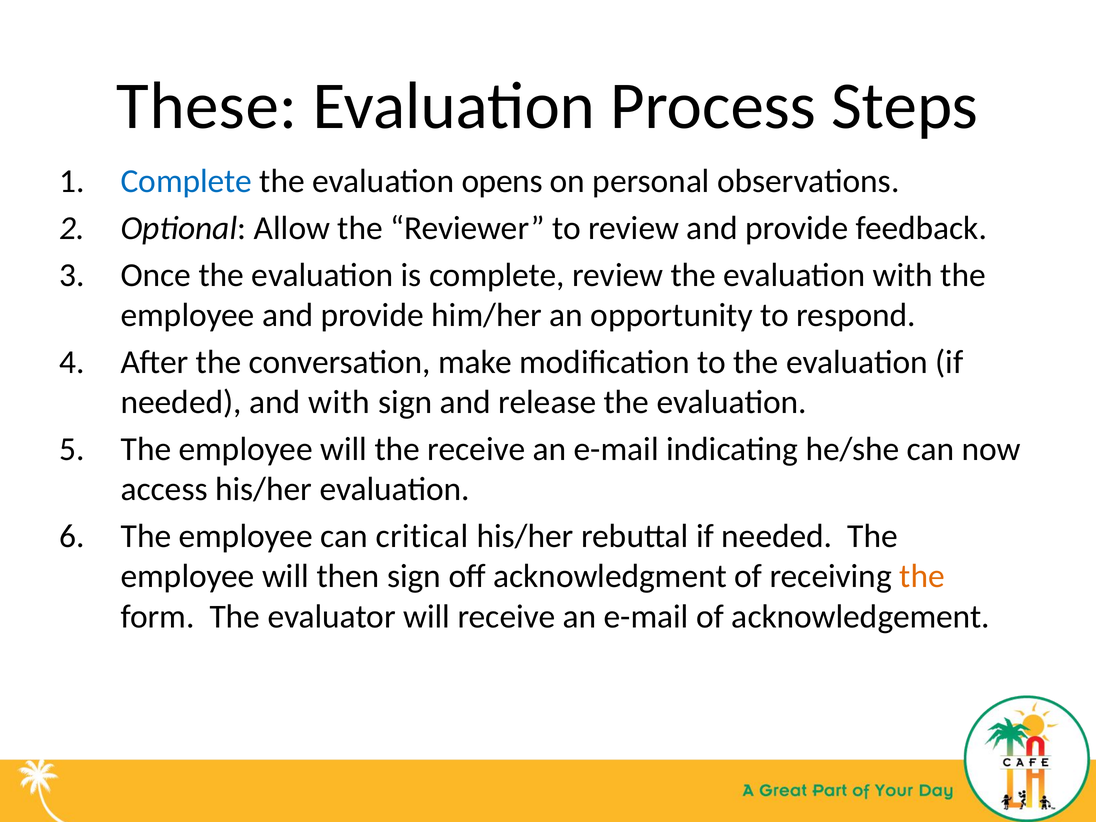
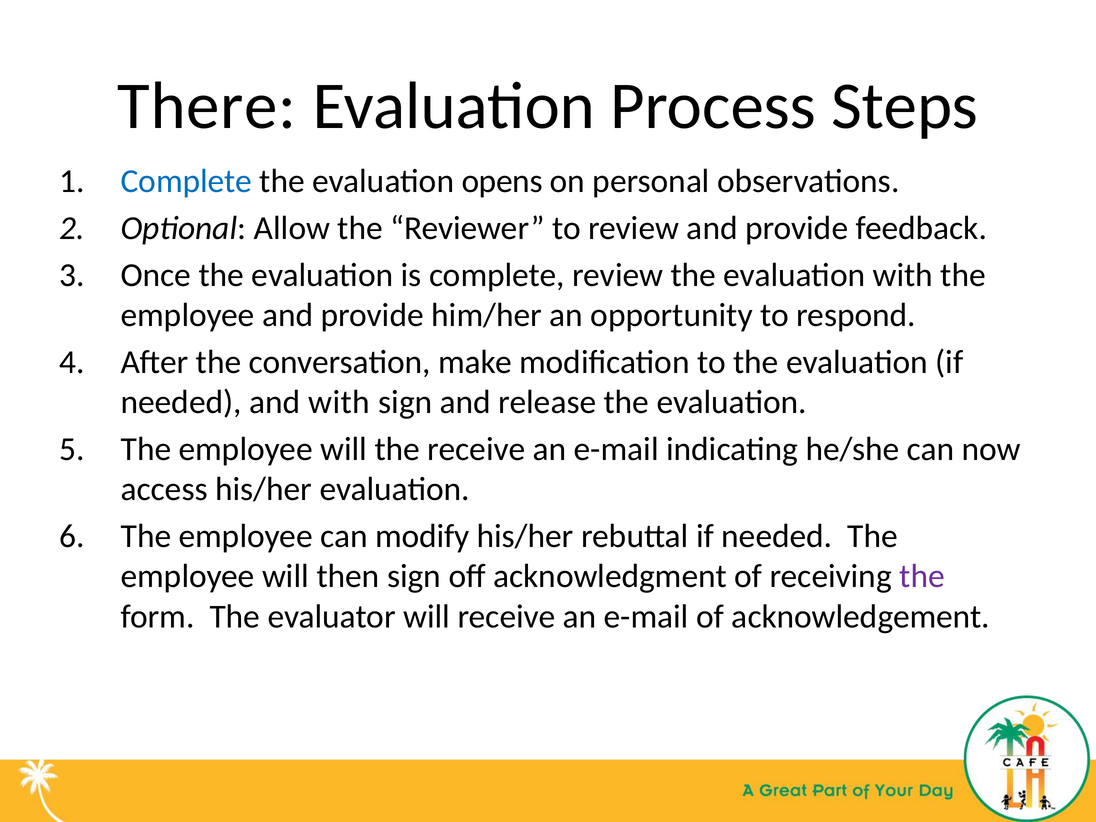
These: These -> There
critical: critical -> modify
the at (922, 576) colour: orange -> purple
